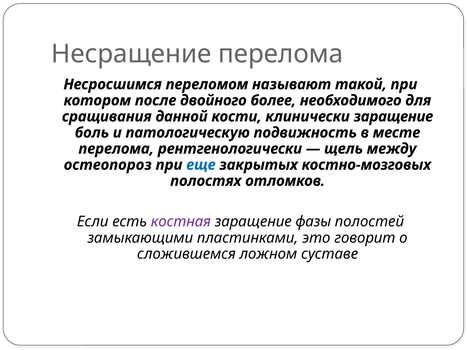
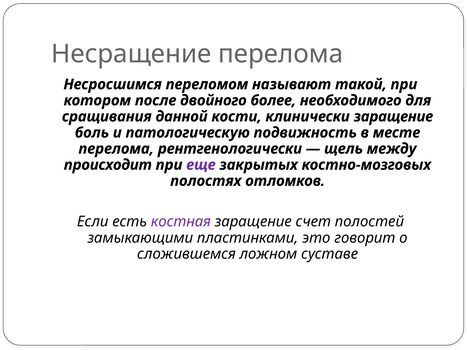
остеопороз: остеопороз -> происходит
еще colour: blue -> purple
фазы: фазы -> счет
